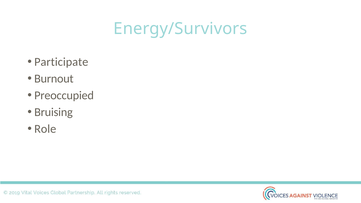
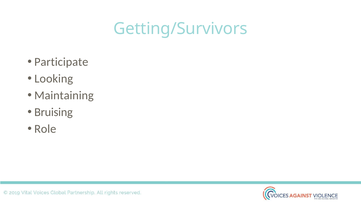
Energy/Survivors: Energy/Survivors -> Getting/Survivors
Burnout: Burnout -> Looking
Preoccupied: Preoccupied -> Maintaining
